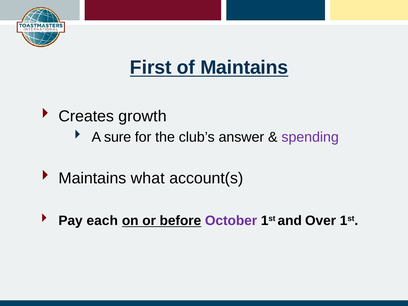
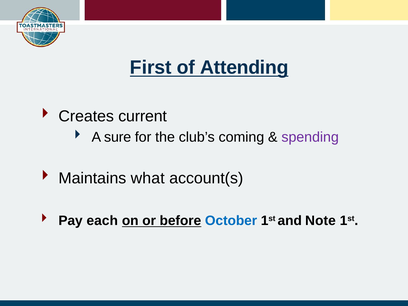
of Maintains: Maintains -> Attending
growth: growth -> current
answer: answer -> coming
October colour: purple -> blue
Over: Over -> Note
